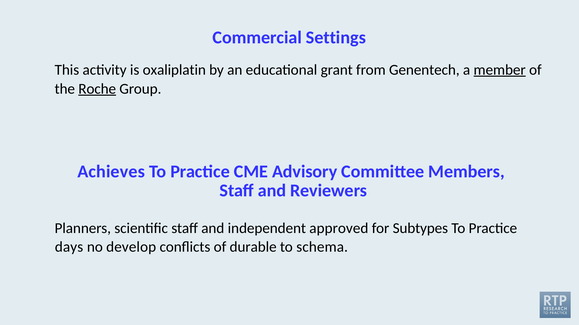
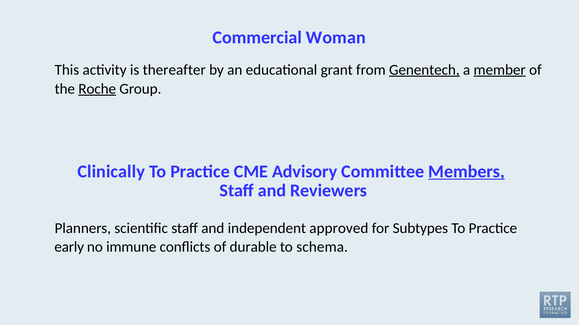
Settings: Settings -> Woman
oxaliplatin: oxaliplatin -> thereafter
Genentech underline: none -> present
Achieves: Achieves -> Clinically
Members underline: none -> present
days: days -> early
develop: develop -> immune
